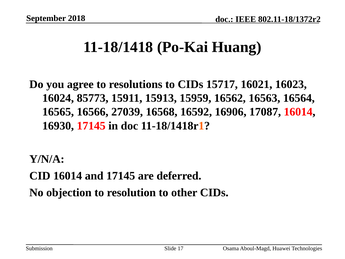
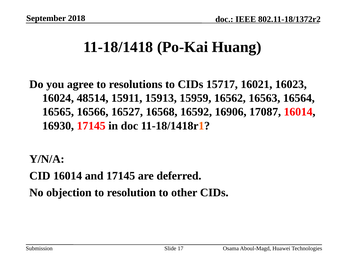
85773: 85773 -> 48514
27039: 27039 -> 16527
